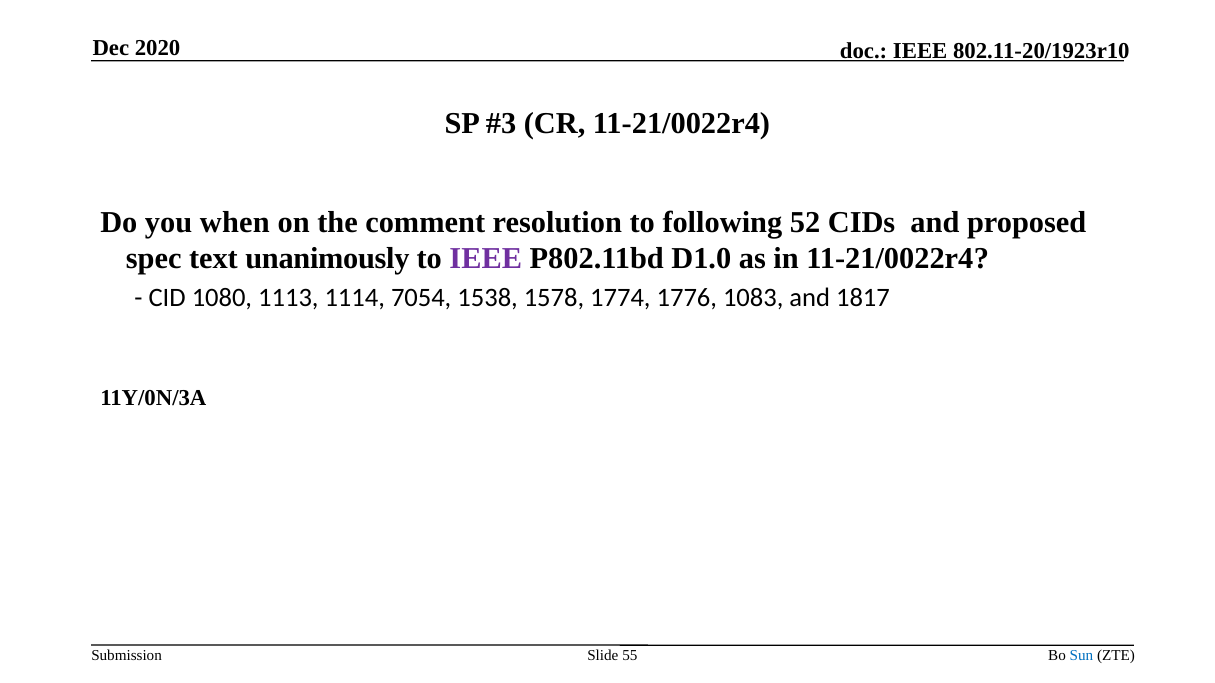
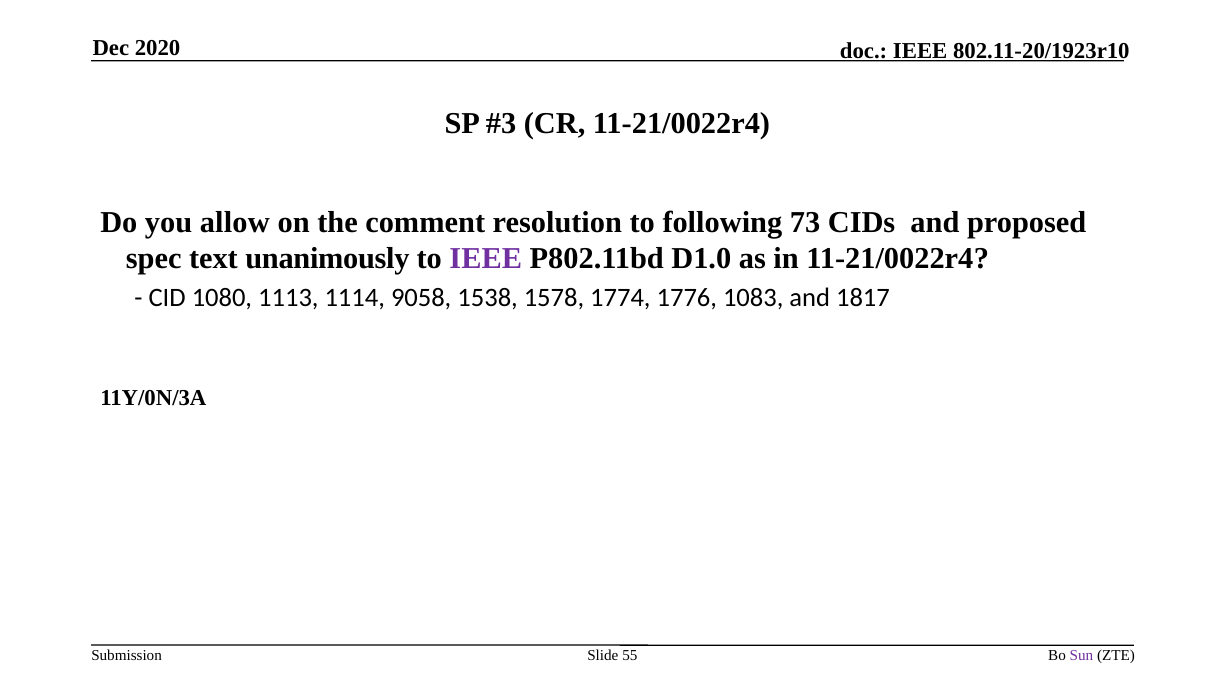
when: when -> allow
52: 52 -> 73
7054: 7054 -> 9058
Sun colour: blue -> purple
